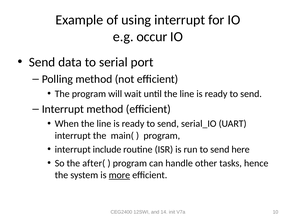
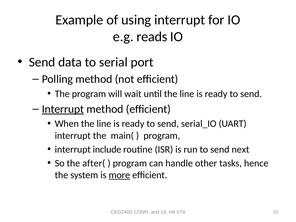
occur: occur -> reads
Interrupt at (63, 109) underline: none -> present
here: here -> next
